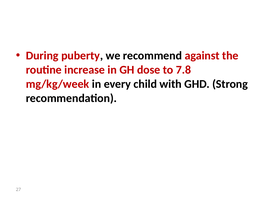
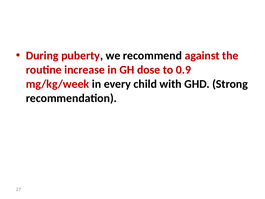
7.8: 7.8 -> 0.9
